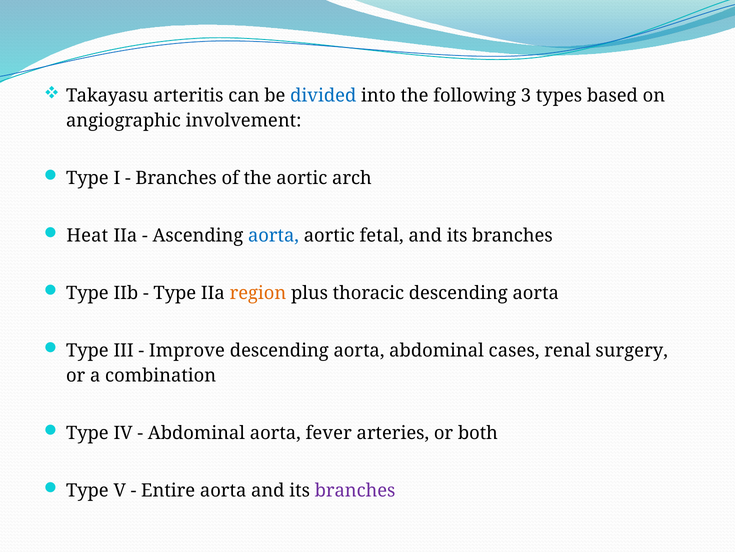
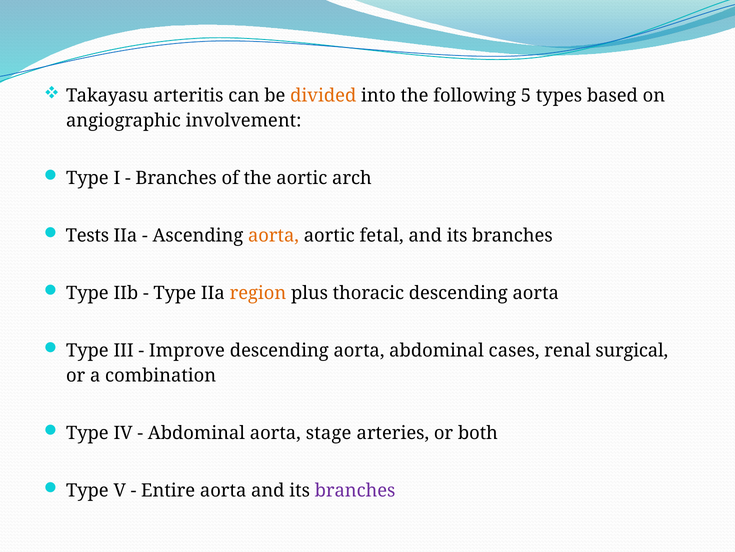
divided colour: blue -> orange
3: 3 -> 5
Heat: Heat -> Tests
aorta at (273, 235) colour: blue -> orange
surgery: surgery -> surgical
fever: fever -> stage
